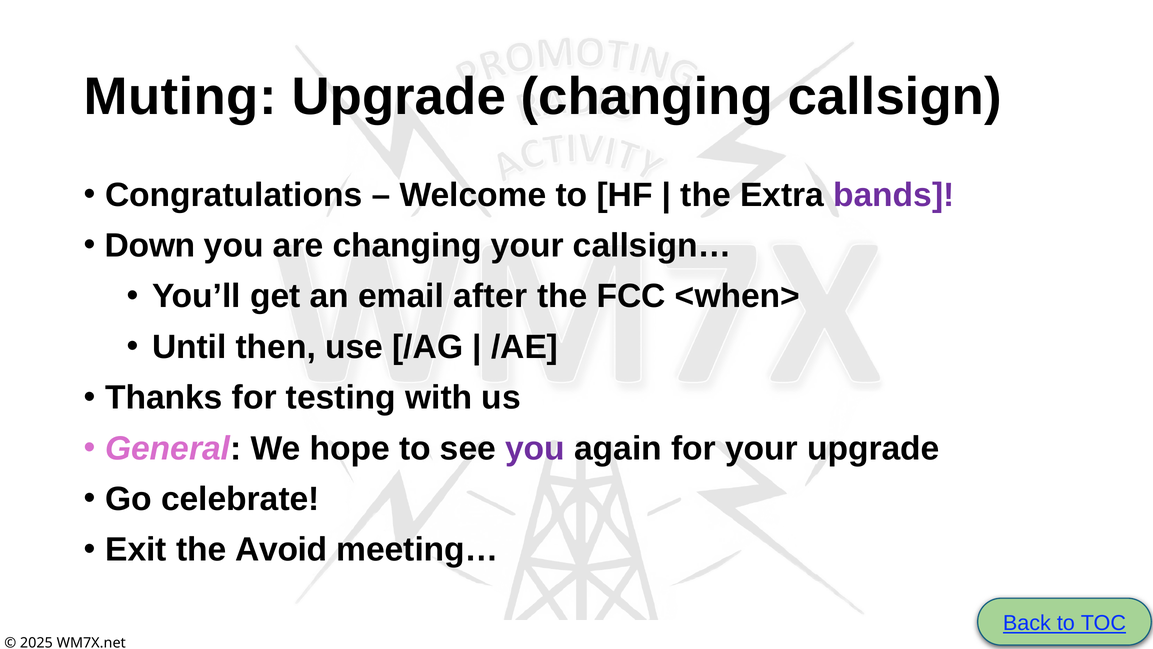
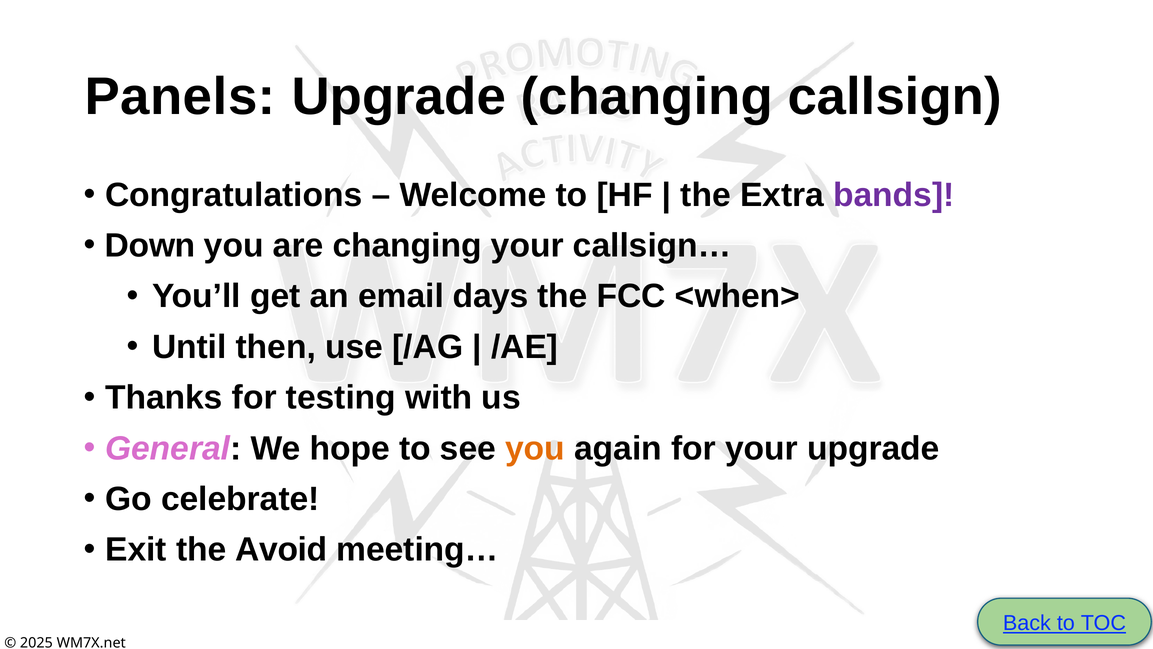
Muting: Muting -> Panels
after: after -> days
you at (535, 448) colour: purple -> orange
